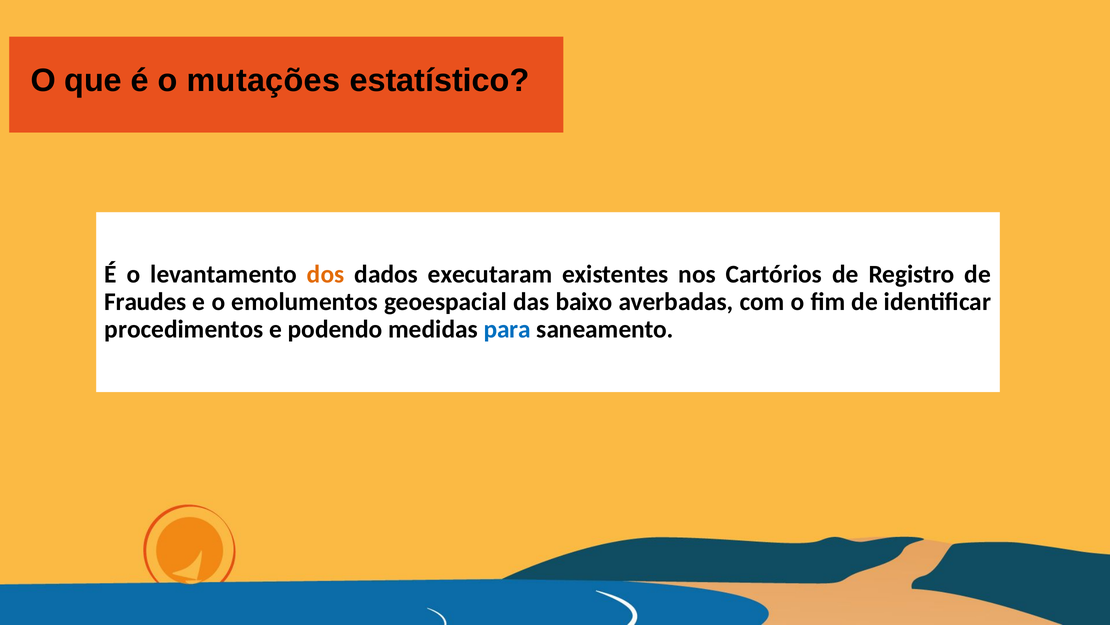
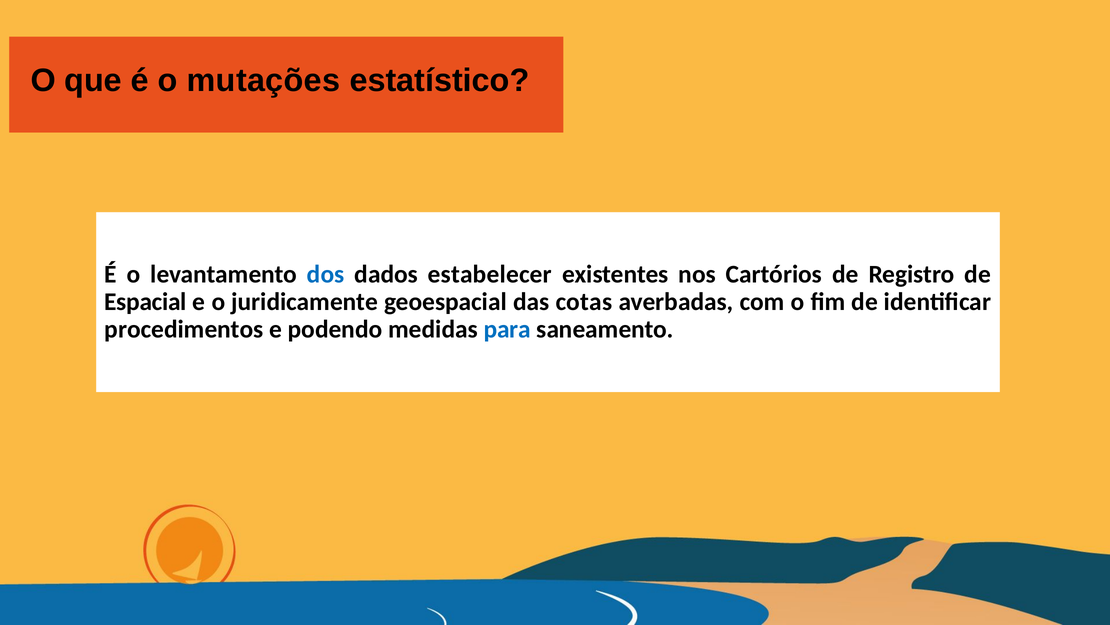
dos colour: orange -> blue
executaram: executaram -> estabelecer
Fraudes: Fraudes -> Espacial
emolumentos: emolumentos -> juridicamente
baixo: baixo -> cotas
